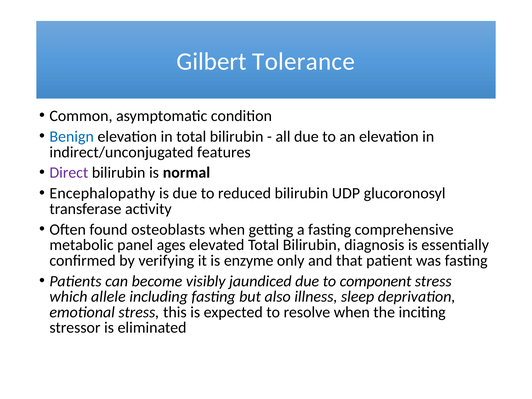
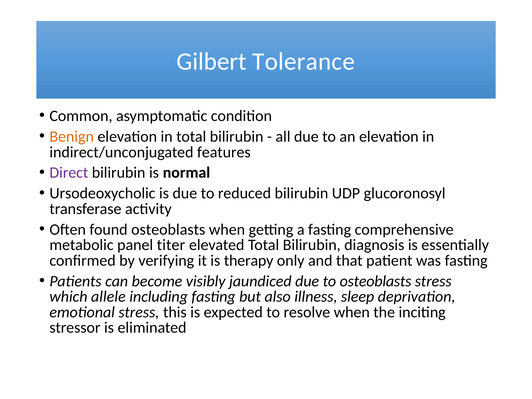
Benign colour: blue -> orange
Encephalopathy: Encephalopathy -> Ursodeoxycholic
ages: ages -> titer
enzyme: enzyme -> therapy
to component: component -> osteoblasts
